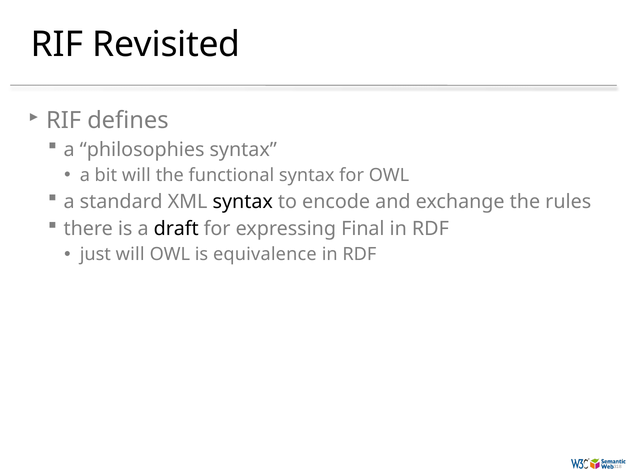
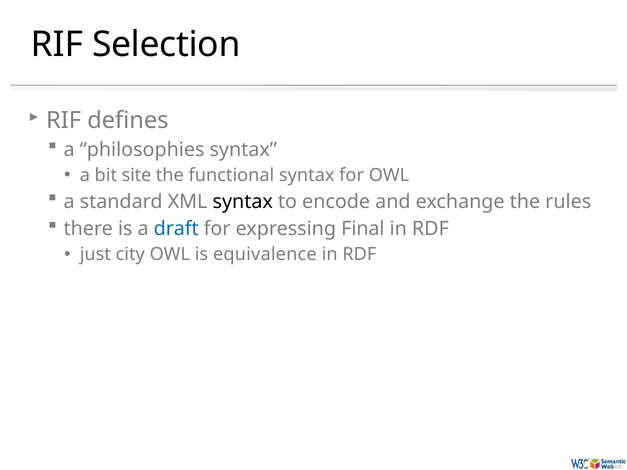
Revisited: Revisited -> Selection
bit will: will -> site
draft colour: black -> blue
just will: will -> city
